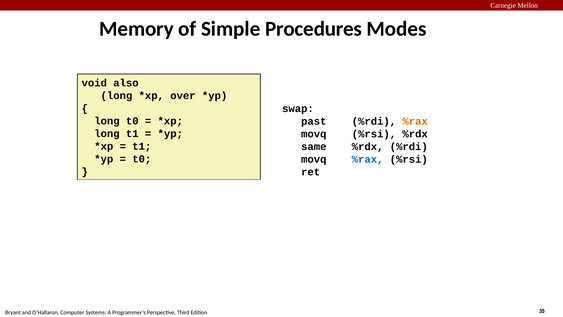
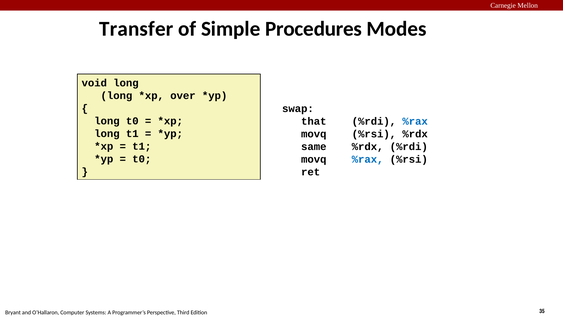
Memory: Memory -> Transfer
void also: also -> long
past: past -> that
%rax at (415, 121) colour: orange -> blue
